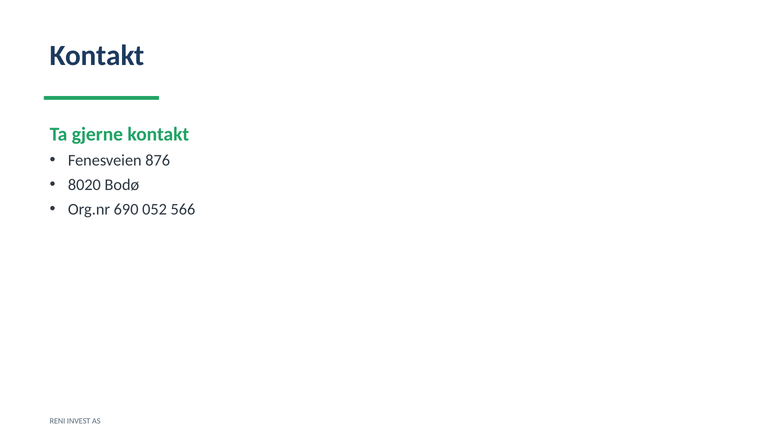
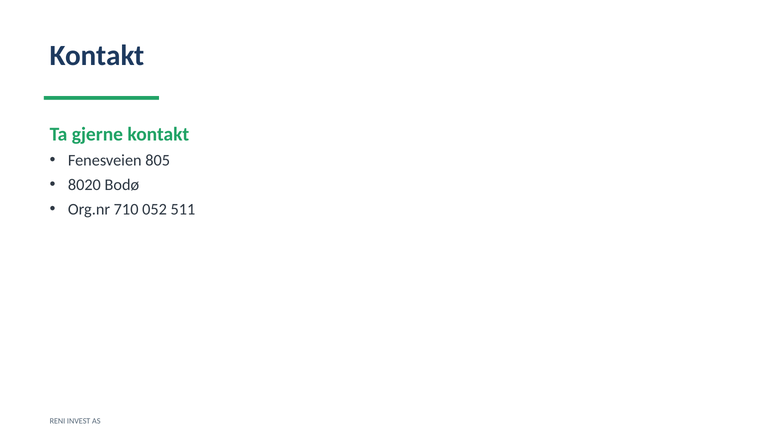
876: 876 -> 805
690: 690 -> 710
566: 566 -> 511
